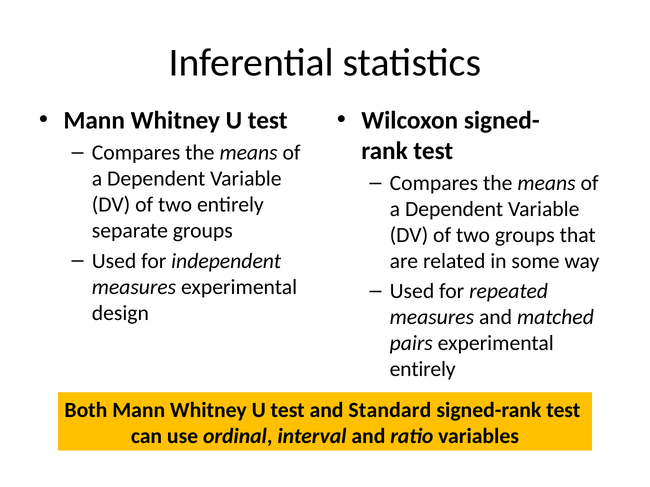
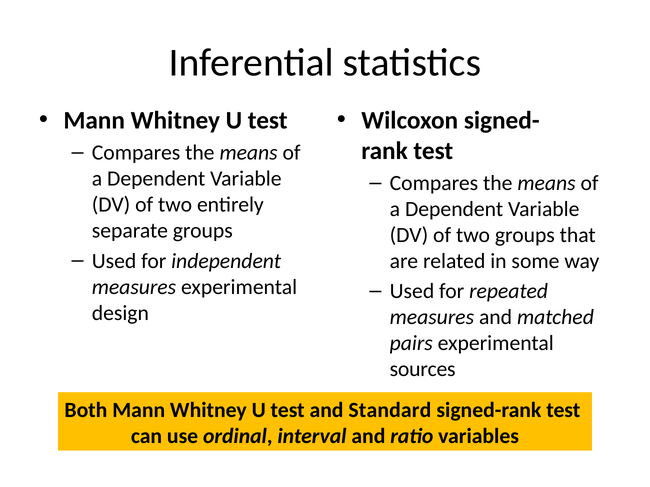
entirely at (423, 370): entirely -> sources
